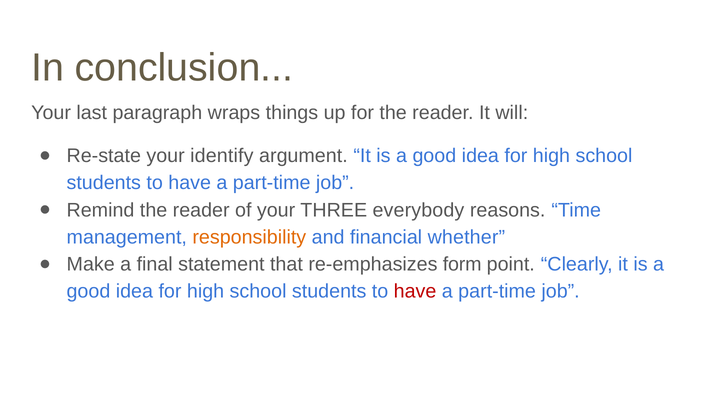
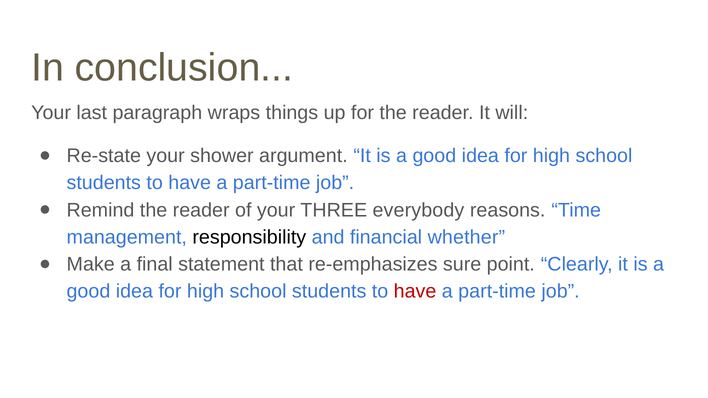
identify: identify -> shower
responsibility colour: orange -> black
form: form -> sure
